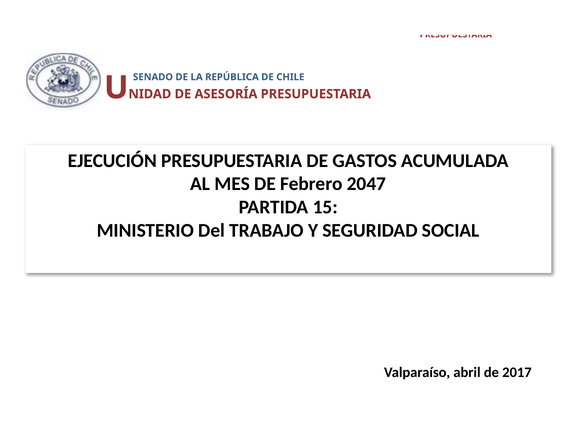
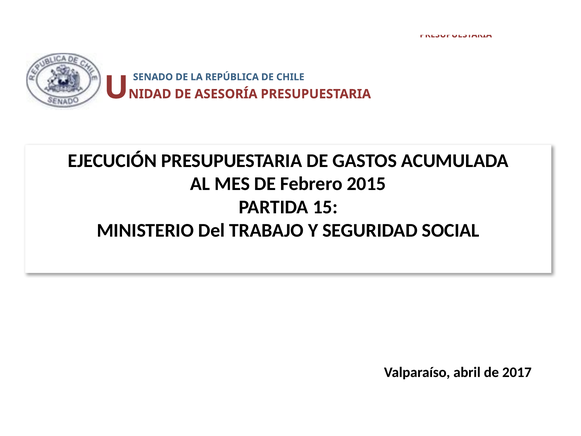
2047: 2047 -> 2015
